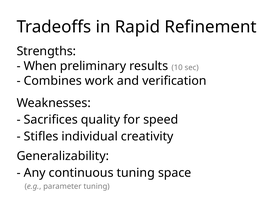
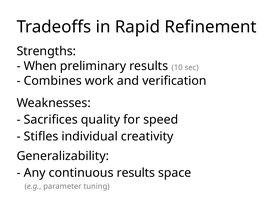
continuous tuning: tuning -> results
